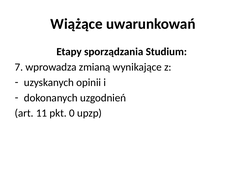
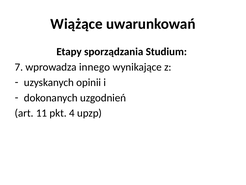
zmianą: zmianą -> innego
0: 0 -> 4
